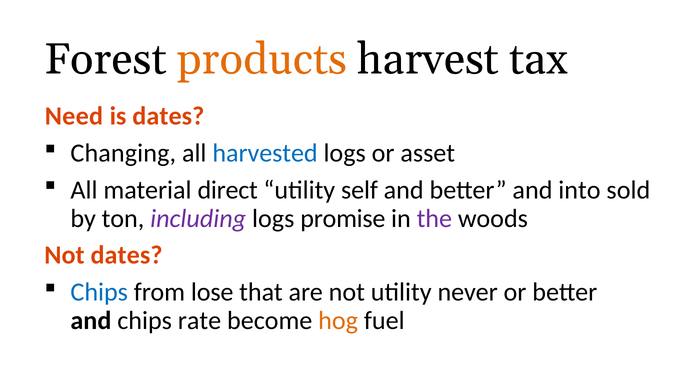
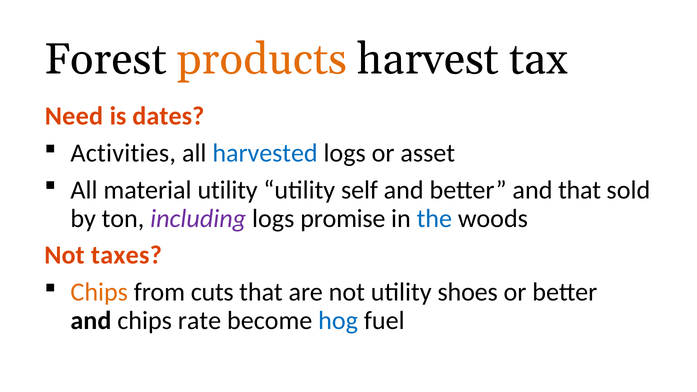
Changing: Changing -> Activities
material direct: direct -> utility
and into: into -> that
the colour: purple -> blue
Not dates: dates -> taxes
Chips at (99, 292) colour: blue -> orange
lose: lose -> cuts
never: never -> shoes
hog colour: orange -> blue
